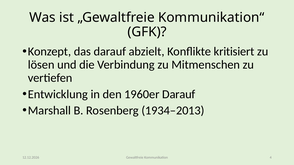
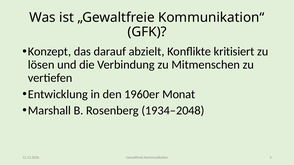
1960er Darauf: Darauf -> Monat
1934–2013: 1934–2013 -> 1934–2048
